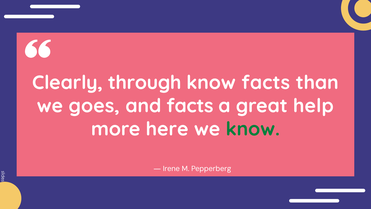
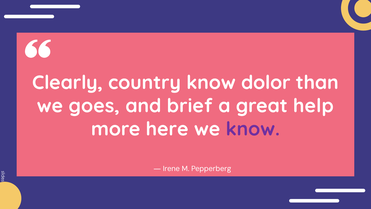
through: through -> country
know facts: facts -> dolor
and facts: facts -> brief
know at (253, 129) colour: green -> purple
